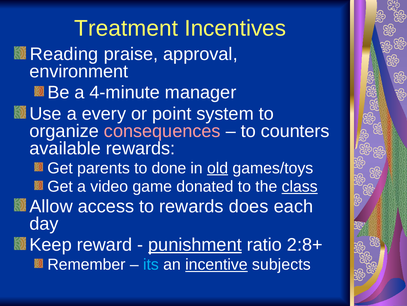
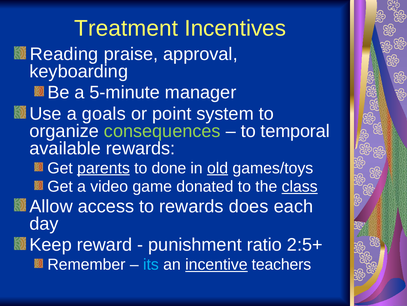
environment: environment -> keyboarding
4-minute: 4-minute -> 5-minute
every: every -> goals
consequences colour: pink -> light green
counters: counters -> temporal
parents underline: none -> present
punishment underline: present -> none
2:8+: 2:8+ -> 2:5+
subjects: subjects -> teachers
